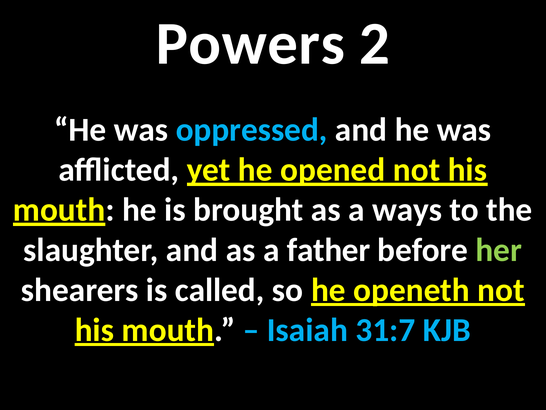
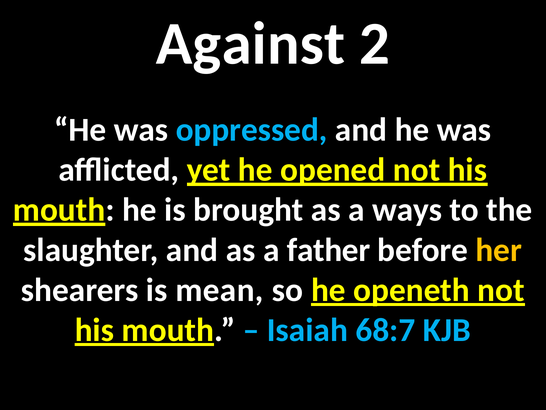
Powers: Powers -> Against
her colour: light green -> yellow
called: called -> mean
31:7: 31:7 -> 68:7
